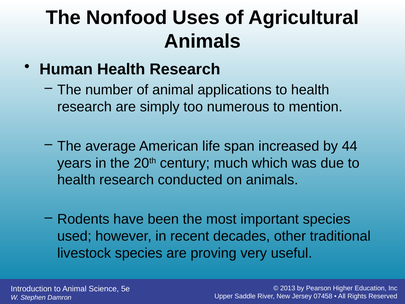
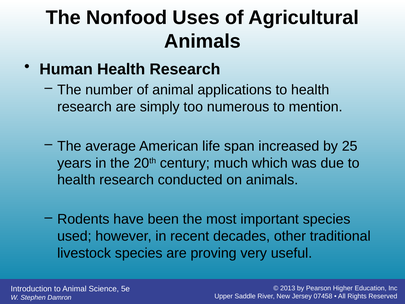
44: 44 -> 25
